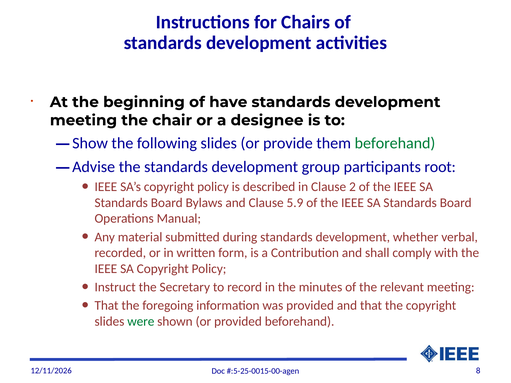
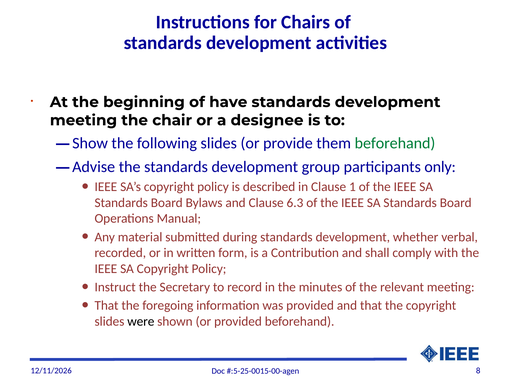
root: root -> only
2: 2 -> 1
5.9: 5.9 -> 6.3
were colour: green -> black
